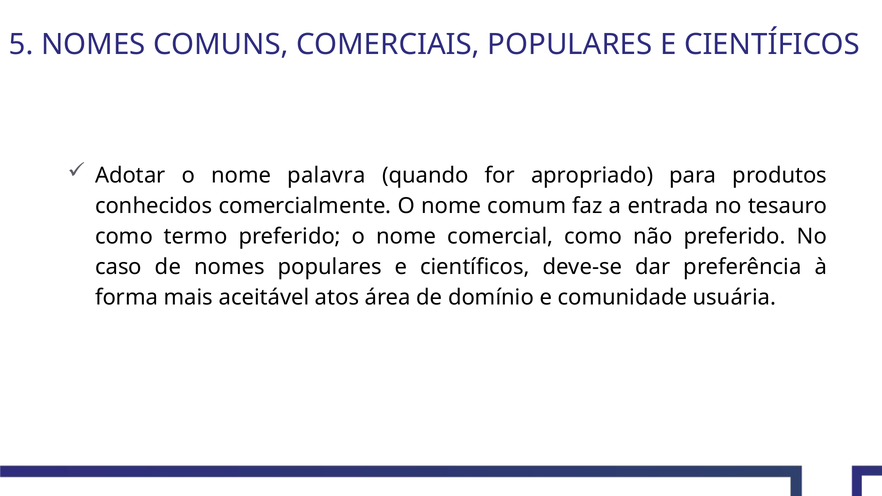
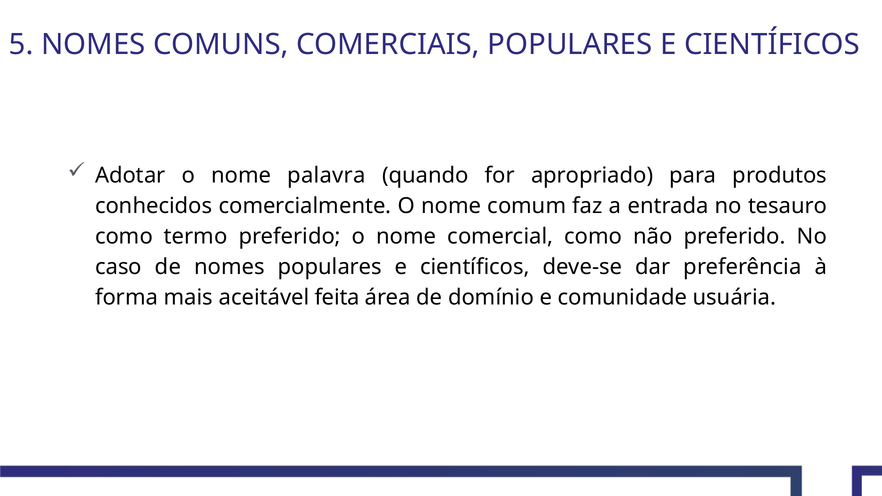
atos: atos -> feita
